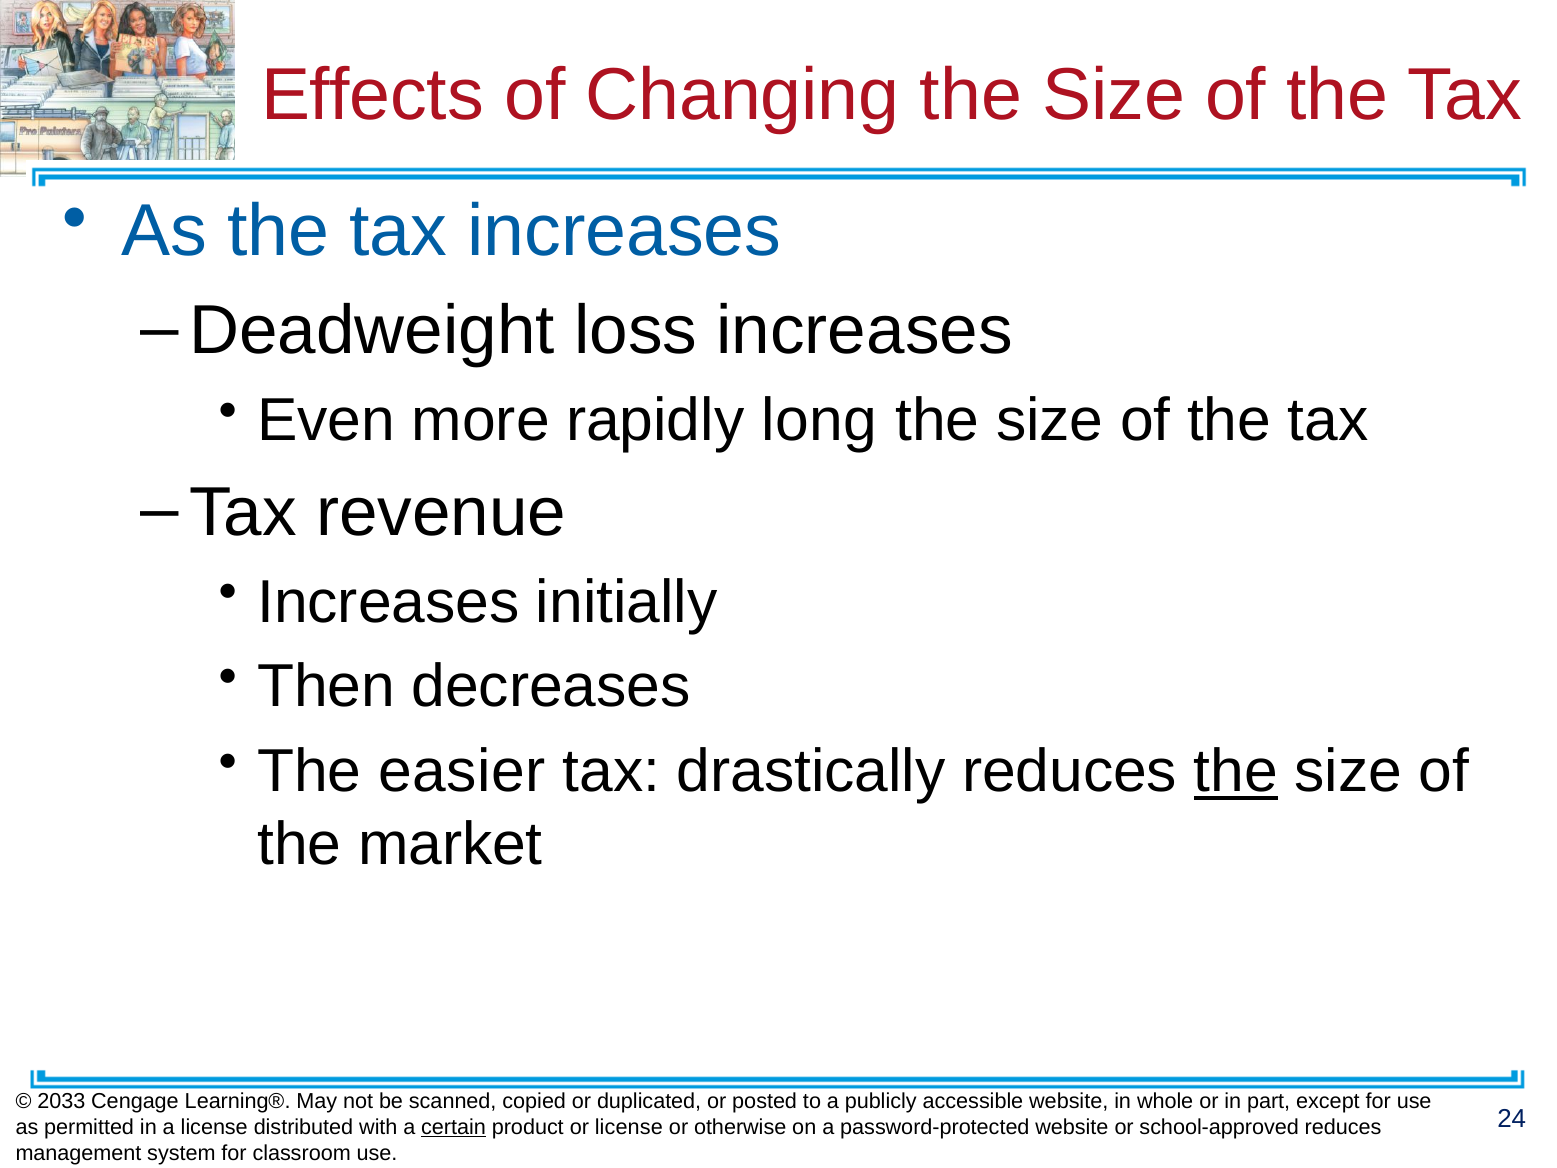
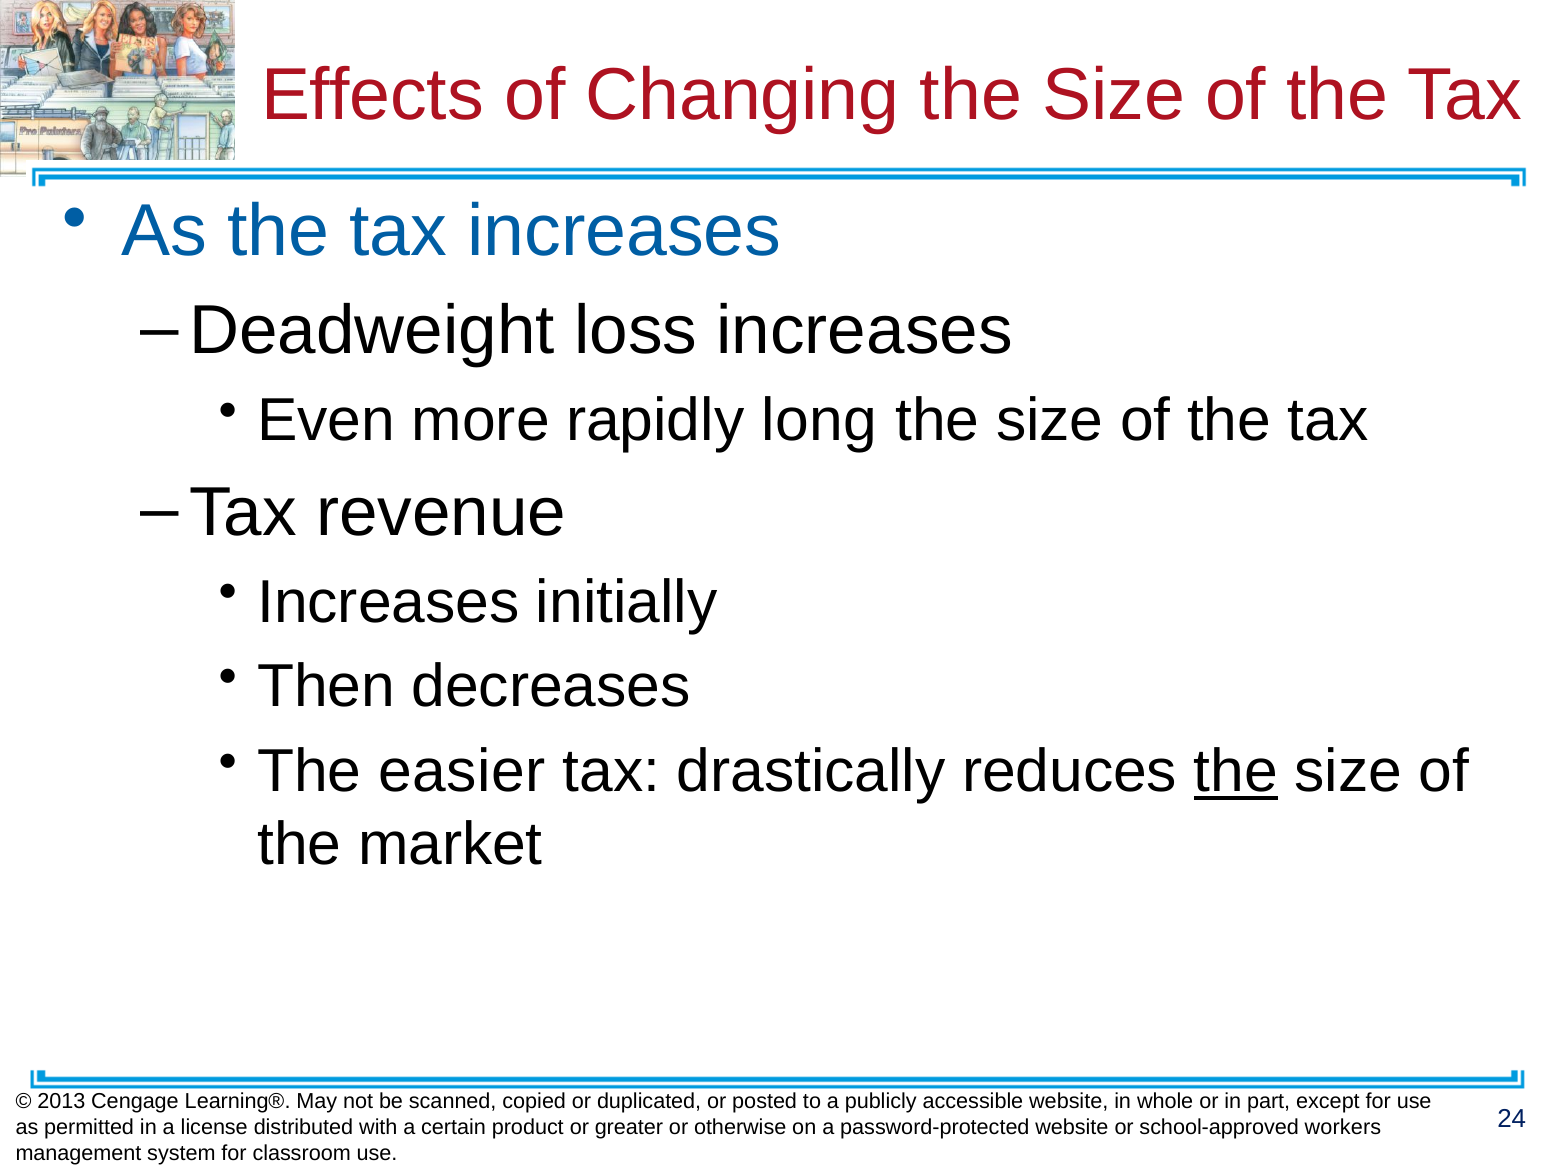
2033: 2033 -> 2013
certain underline: present -> none
or license: license -> greater
school-approved reduces: reduces -> workers
